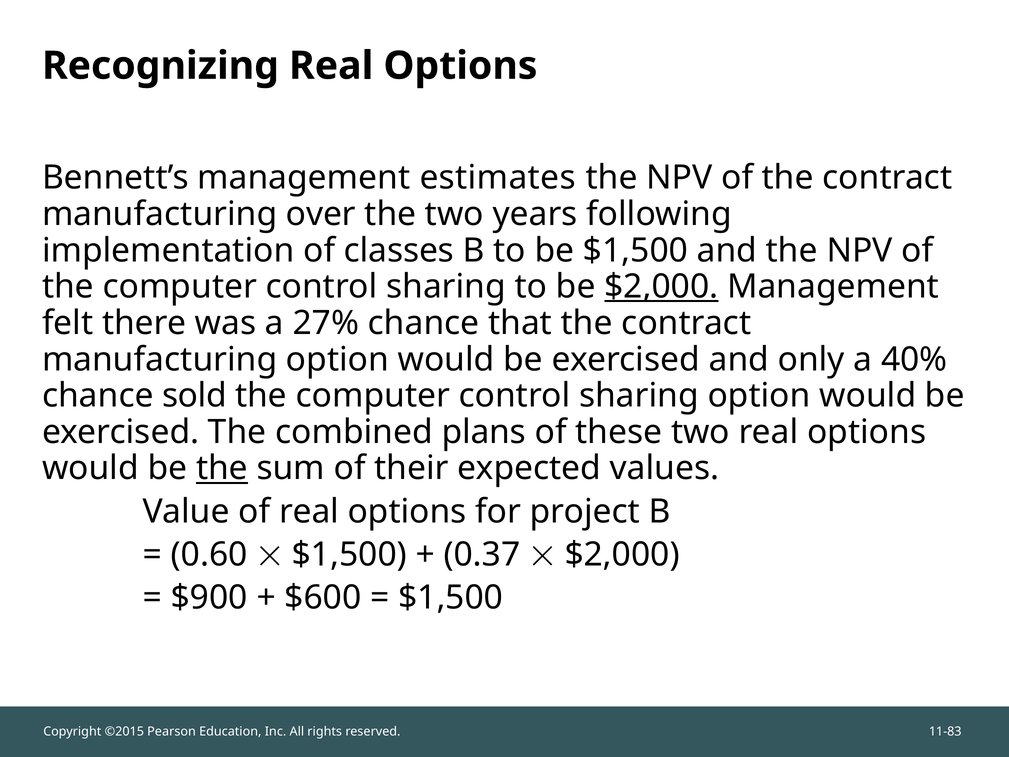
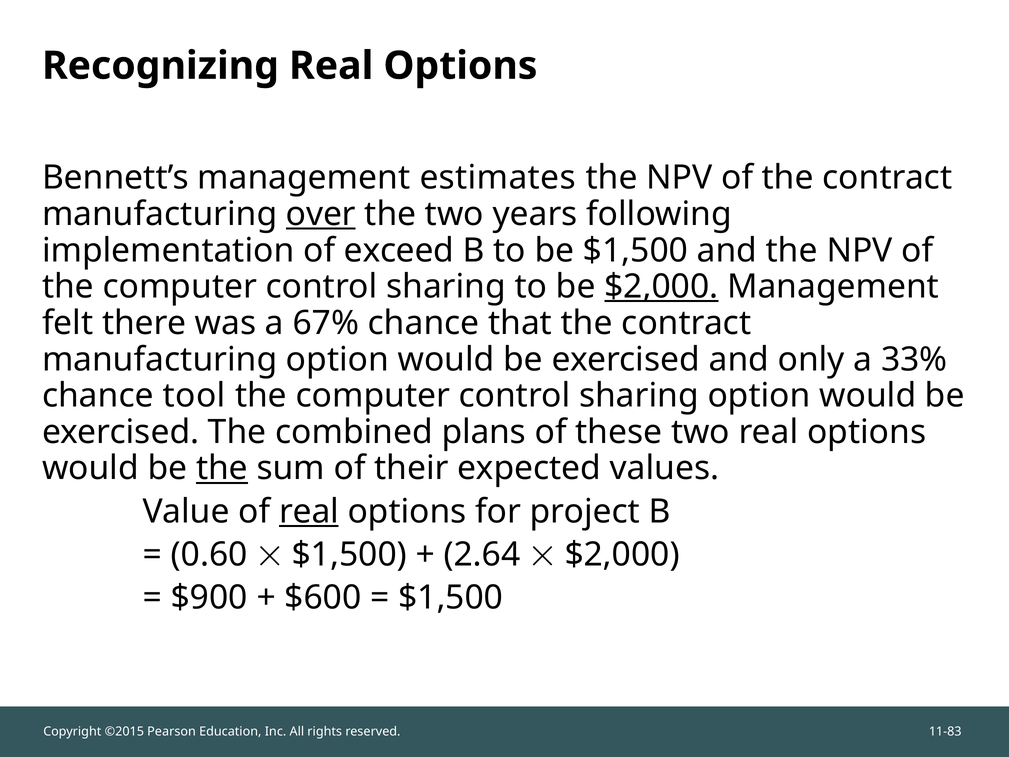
over underline: none -> present
classes: classes -> exceed
27%: 27% -> 67%
40%: 40% -> 33%
sold: sold -> tool
real at (309, 511) underline: none -> present
0.37: 0.37 -> 2.64
